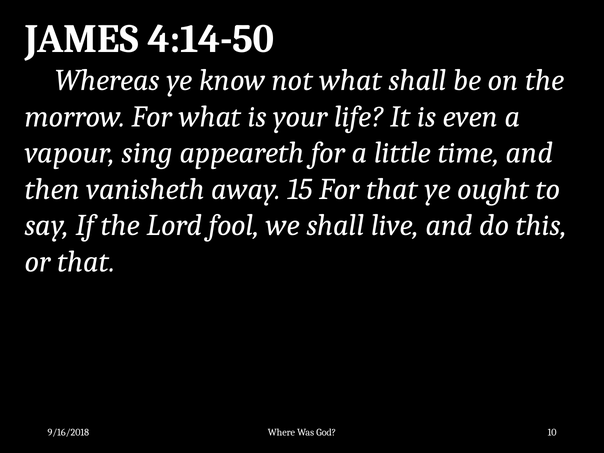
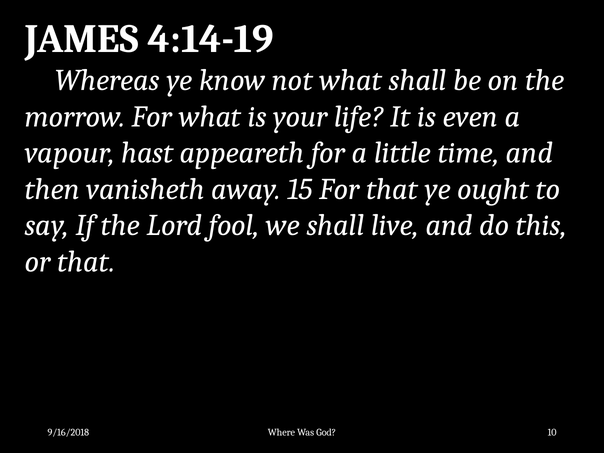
4:14-50: 4:14-50 -> 4:14-19
sing: sing -> hast
